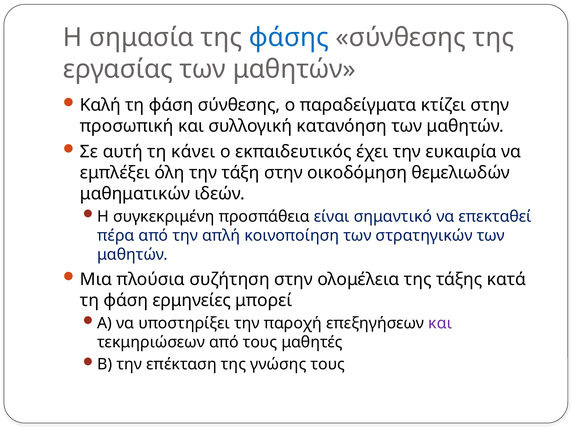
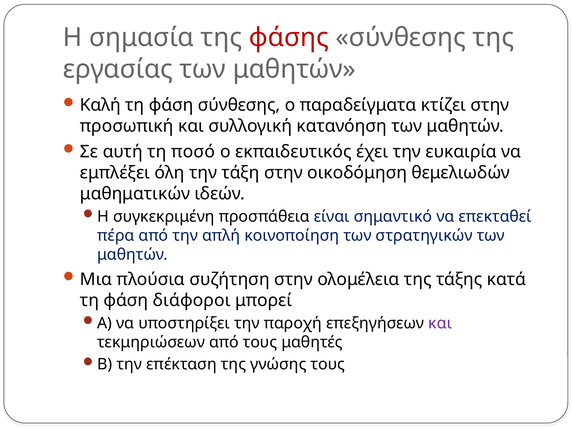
φάσης colour: blue -> red
κάνει: κάνει -> ποσό
ερμηνείες: ερμηνείες -> διάφοροι
